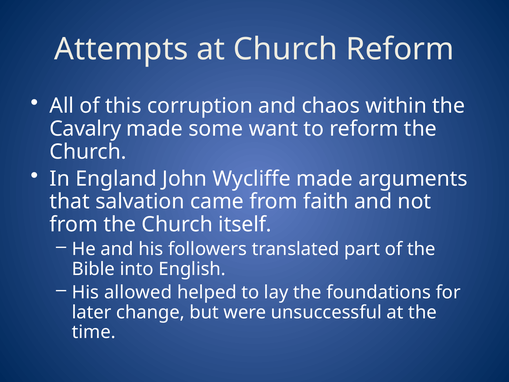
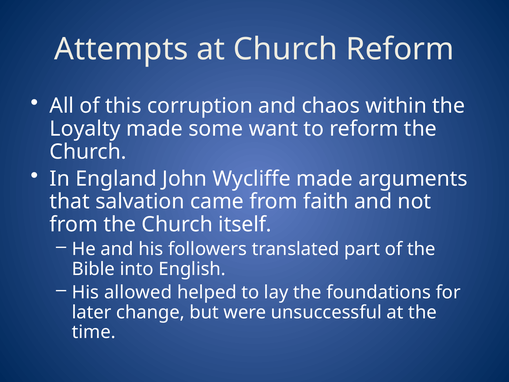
Cavalry: Cavalry -> Loyalty
